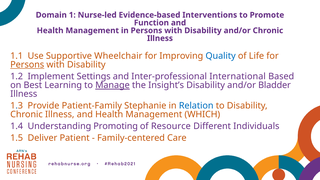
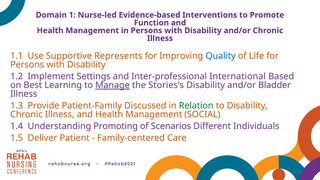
Wheelchair: Wheelchair -> Represents
Persons at (27, 65) underline: present -> none
Insight’s: Insight’s -> Stories’s
Stephanie: Stephanie -> Discussed
Relation colour: blue -> green
WHICH: WHICH -> SOCIAL
Resource: Resource -> Scenarios
